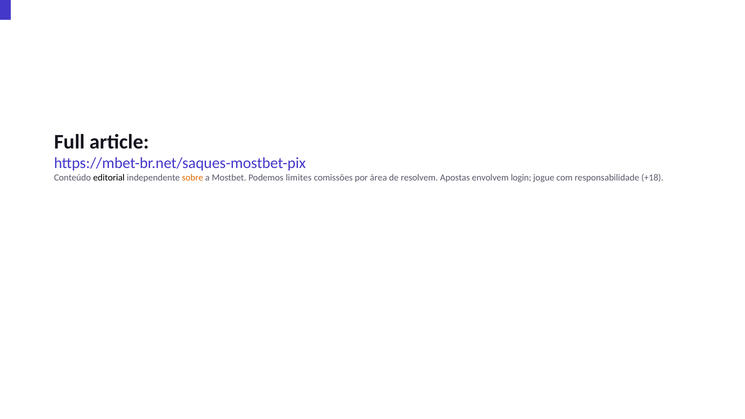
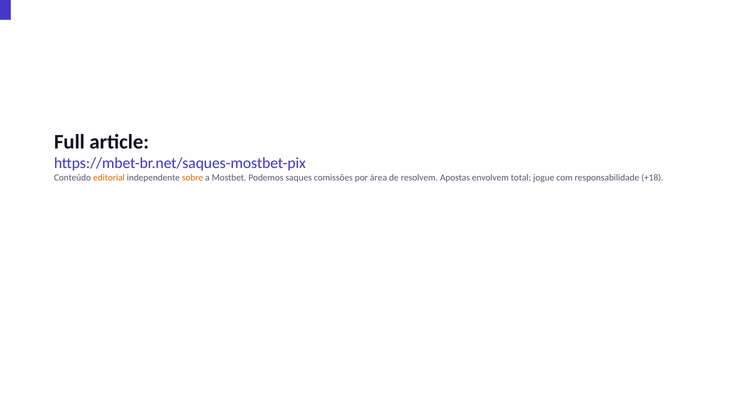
editorial colour: black -> orange
limites: limites -> saques
login: login -> total
